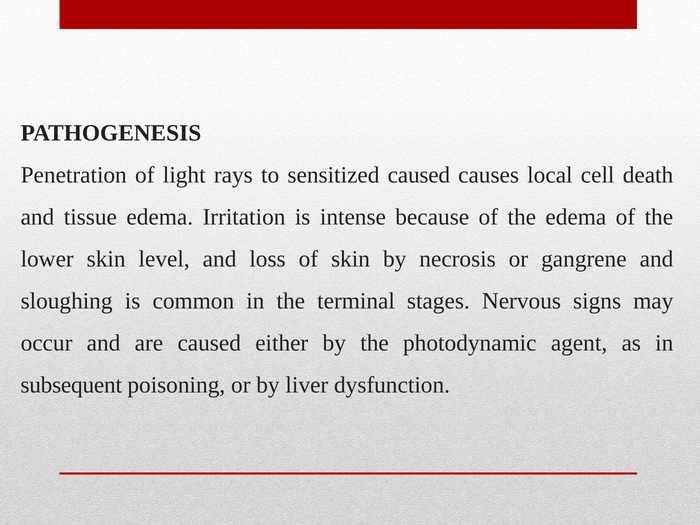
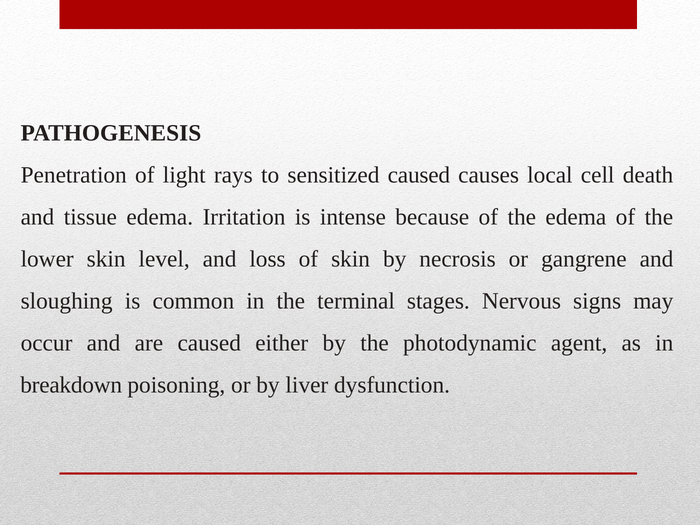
subsequent: subsequent -> breakdown
